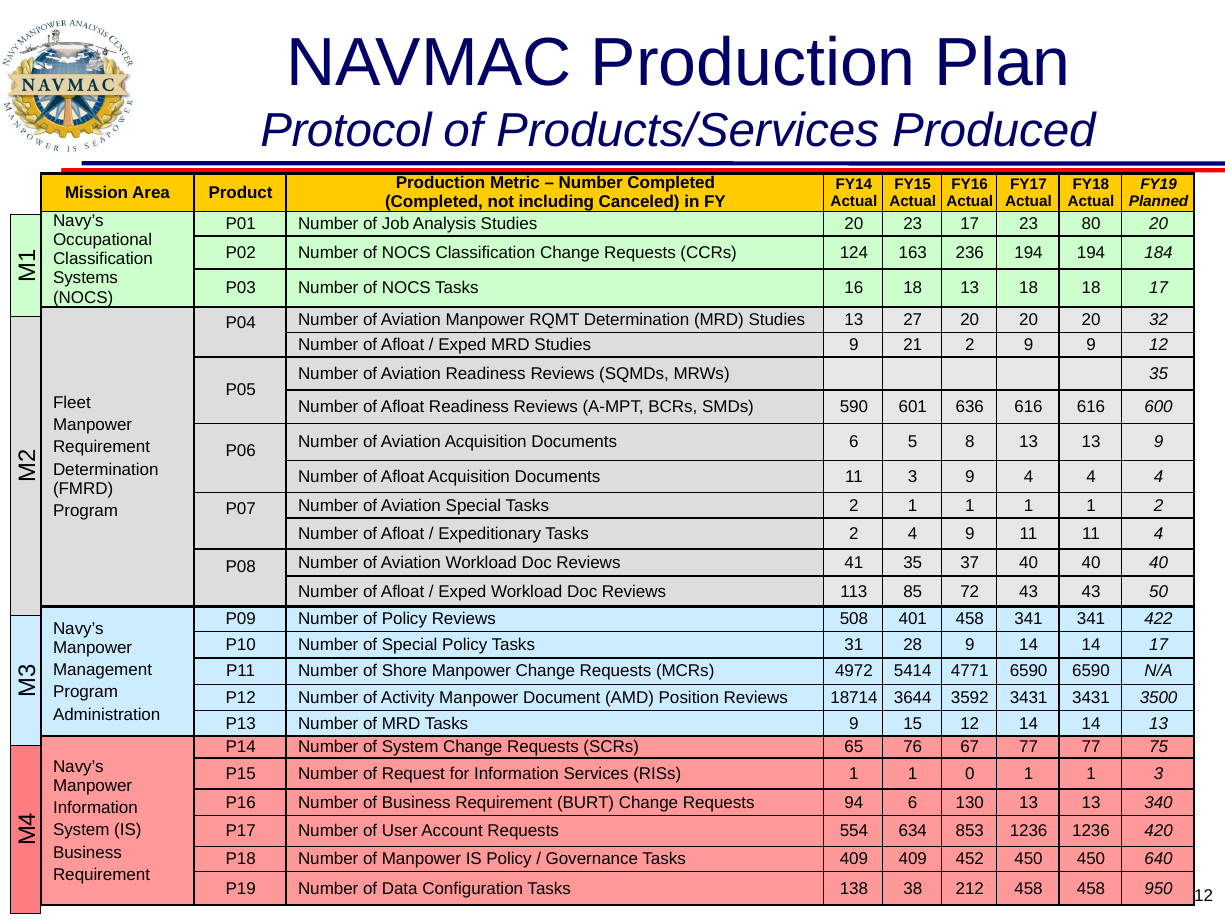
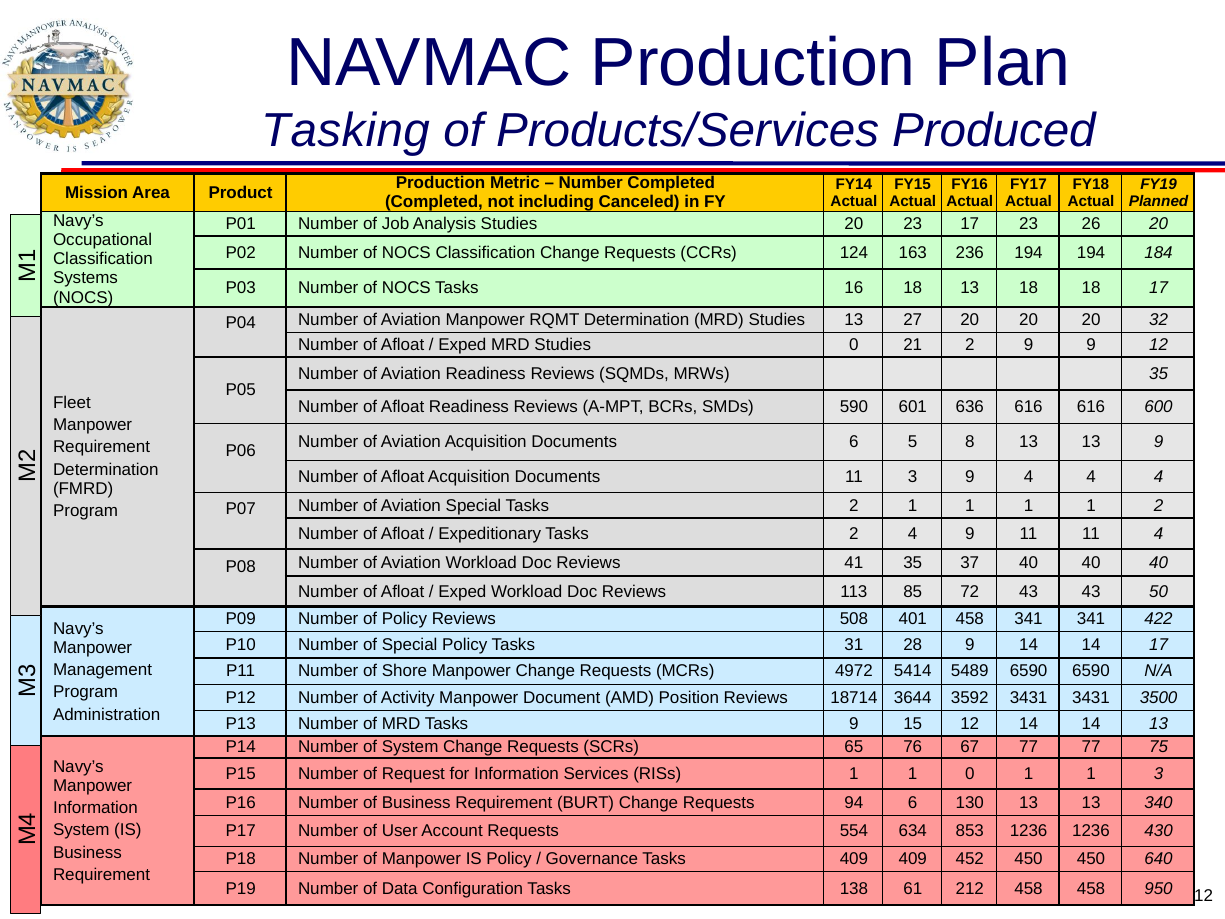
Protocol: Protocol -> Tasking
80: 80 -> 26
Studies 9: 9 -> 0
4771: 4771 -> 5489
420: 420 -> 430
38: 38 -> 61
